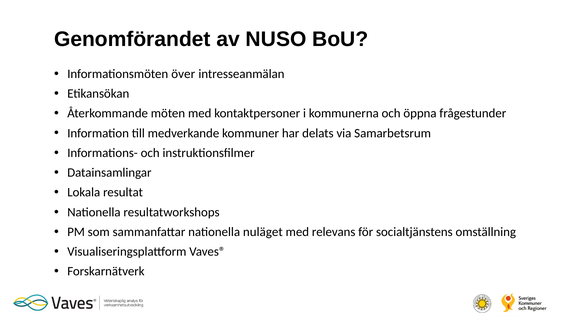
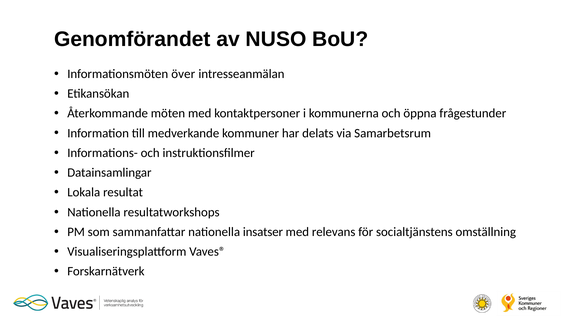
nuläget: nuläget -> insatser
